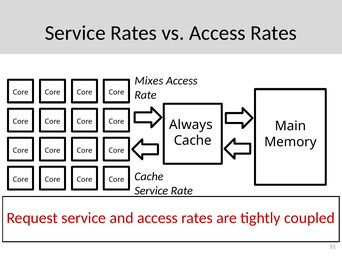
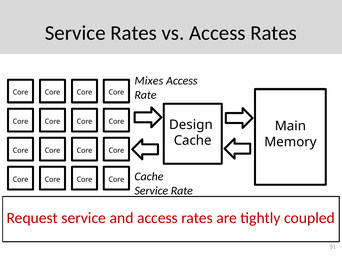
Always: Always -> Design
